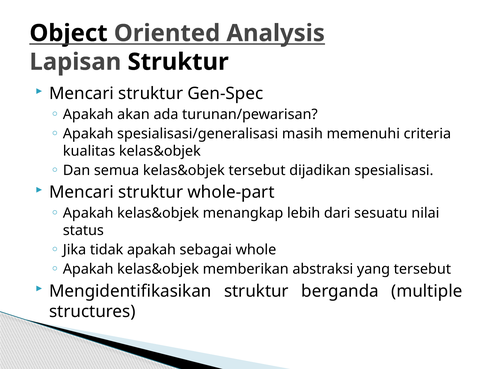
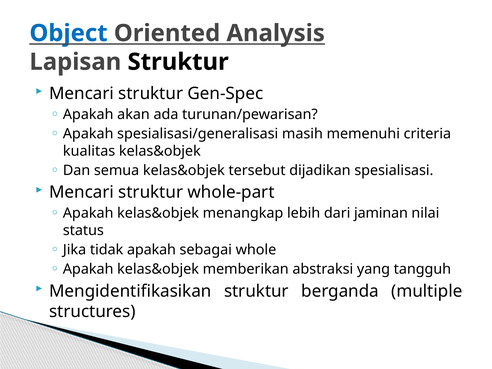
Object colour: black -> blue
sesuatu: sesuatu -> jaminan
yang tersebut: tersebut -> tangguh
